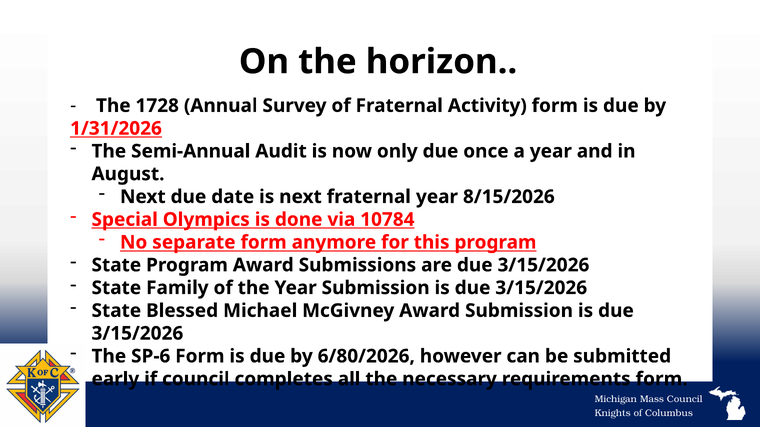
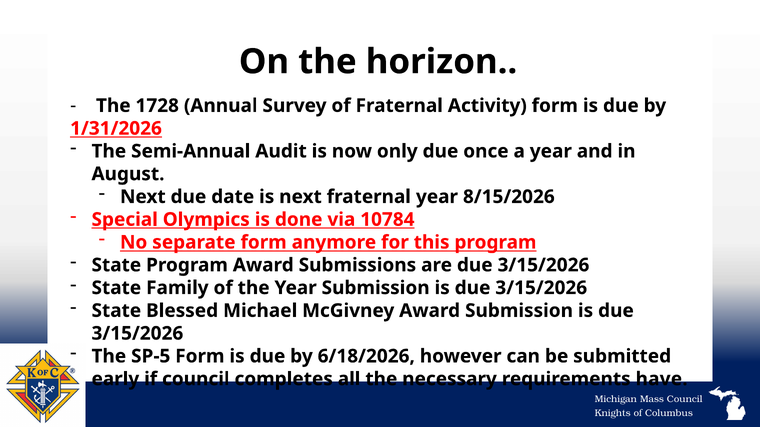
SP-6: SP-6 -> SP-5
6/80/2026: 6/80/2026 -> 6/18/2026
requirements form: form -> have
